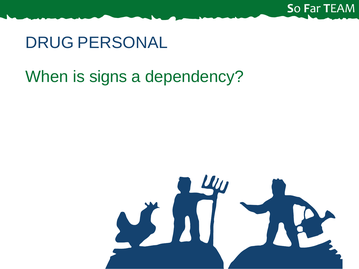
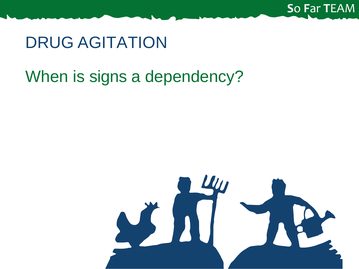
PERSONAL: PERSONAL -> AGITATION
